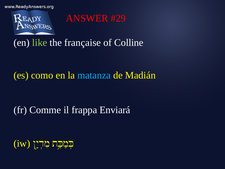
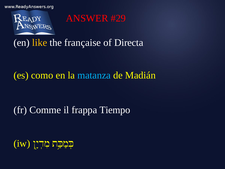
like colour: light green -> yellow
Colline: Colline -> Directa
Enviará: Enviará -> Tiempo
